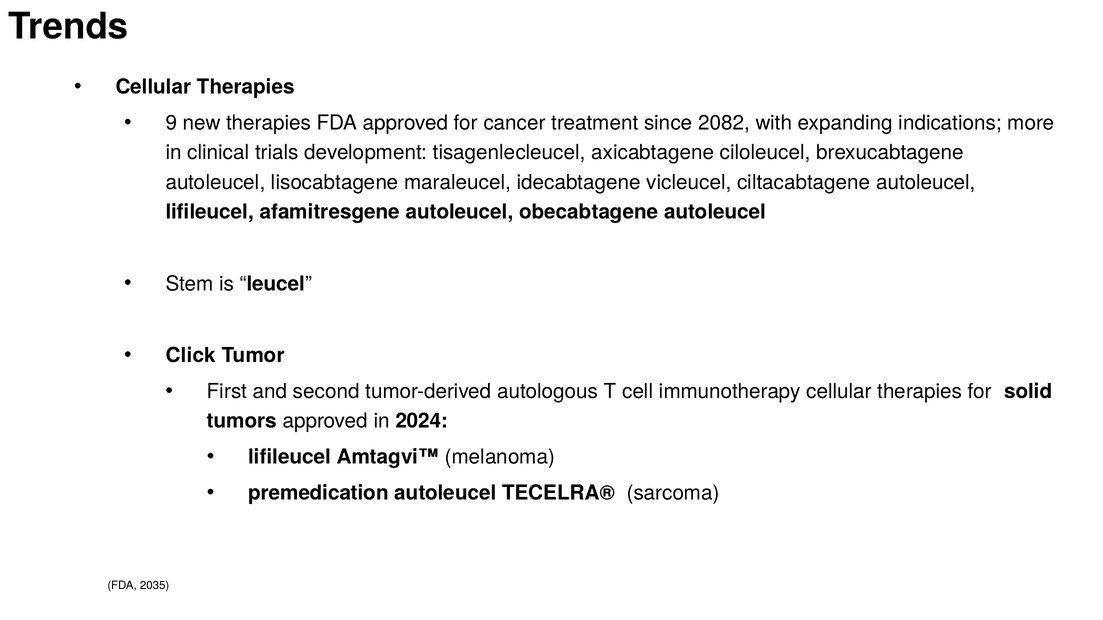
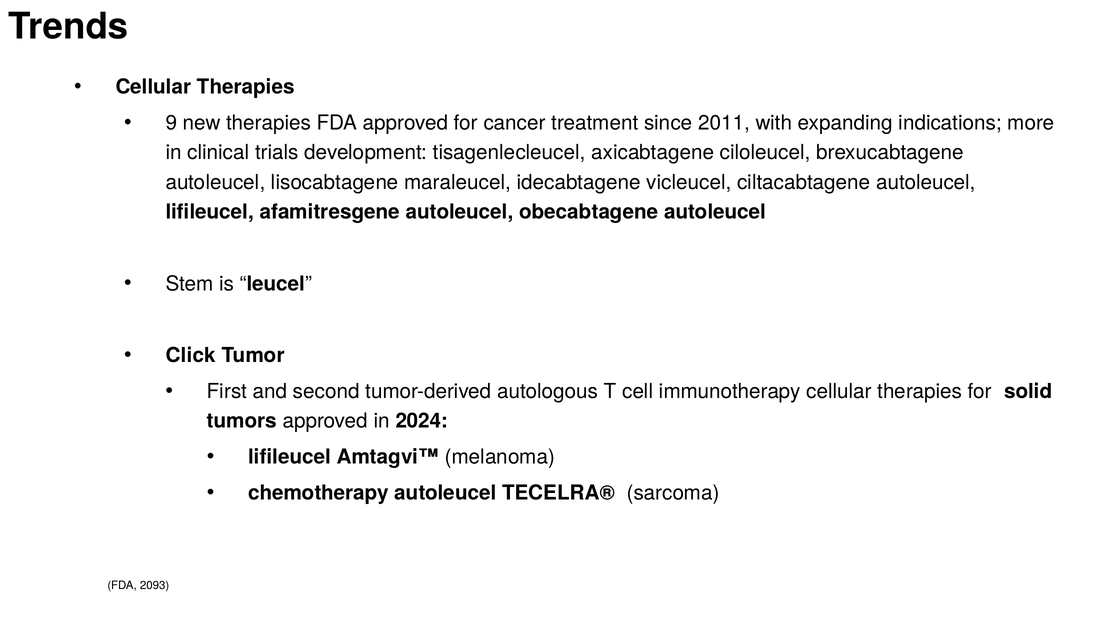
2082: 2082 -> 2011
premedication: premedication -> chemotherapy
2035: 2035 -> 2093
